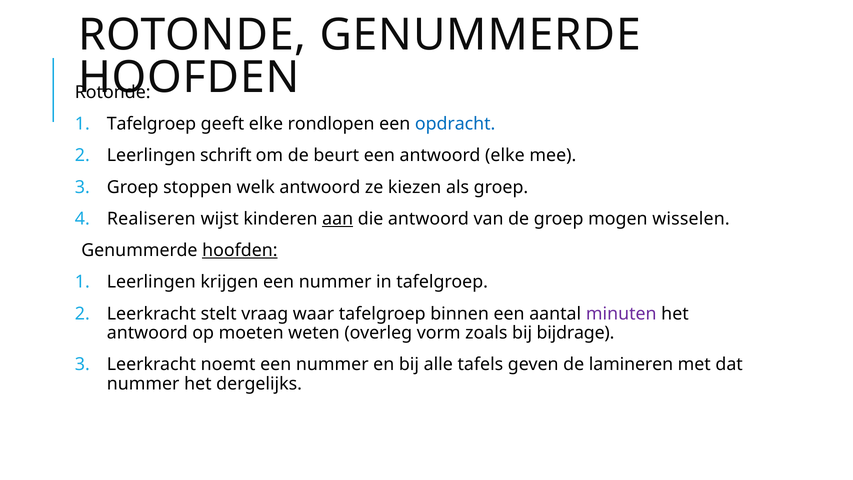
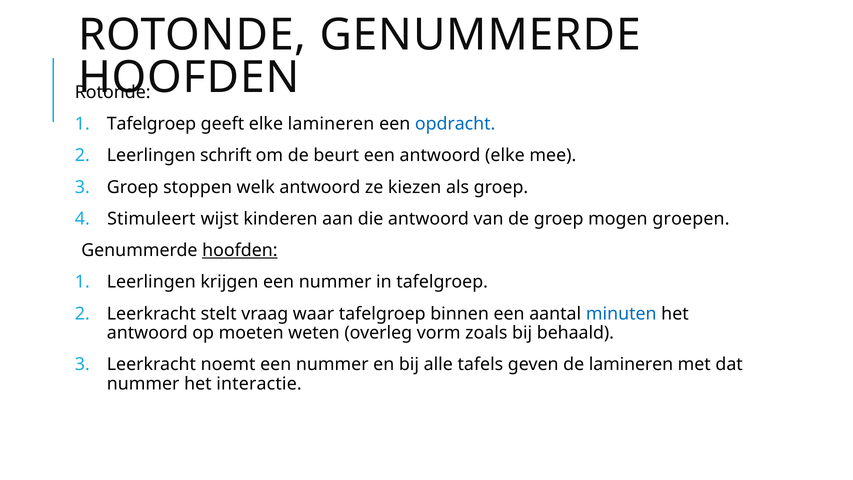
elke rondlopen: rondlopen -> lamineren
Realiseren: Realiseren -> Stimuleert
aan underline: present -> none
wisselen: wisselen -> groepen
minuten colour: purple -> blue
bijdrage: bijdrage -> behaald
dergelijks: dergelijks -> interactie
